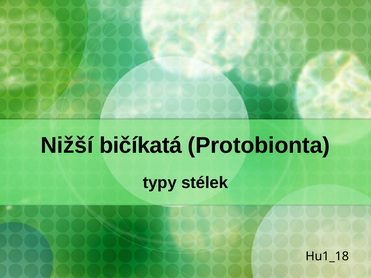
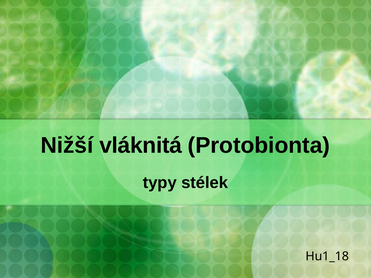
bičíkatá: bičíkatá -> vláknitá
